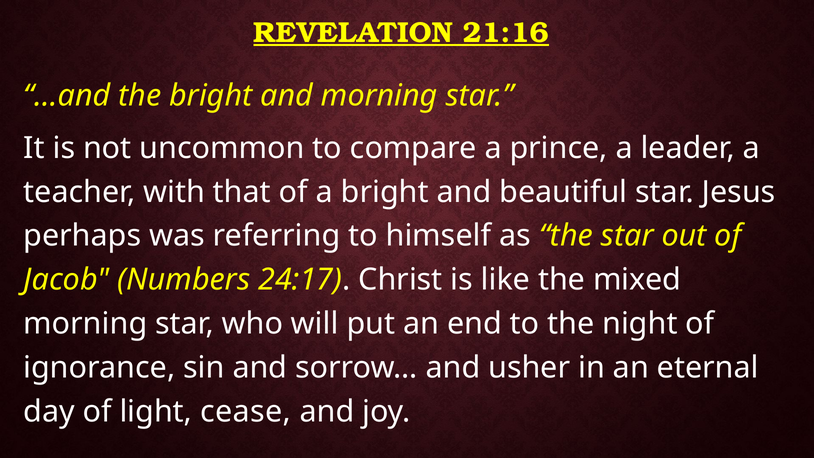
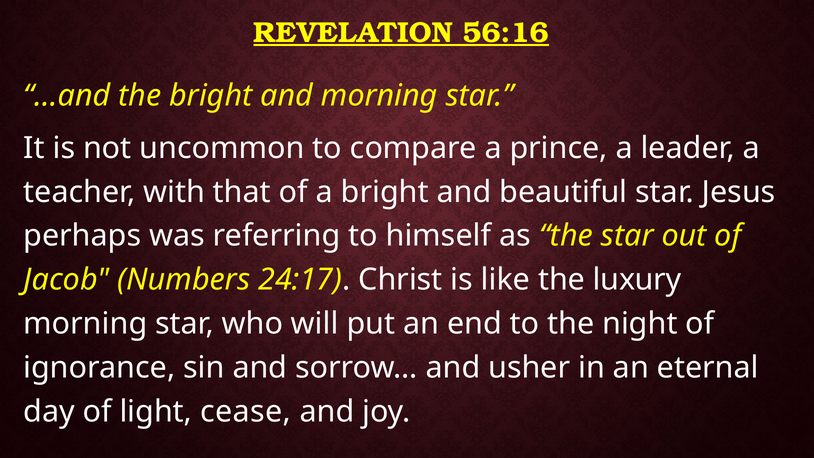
21:16: 21:16 -> 56:16
mixed: mixed -> luxury
